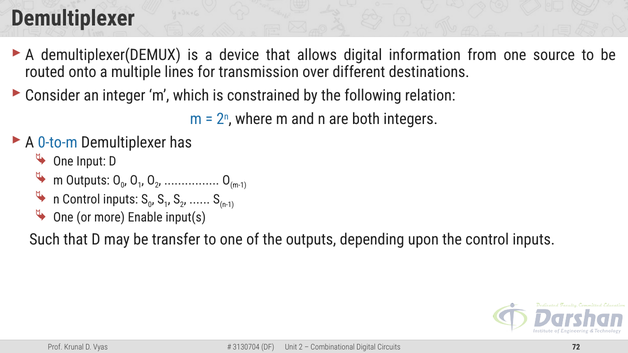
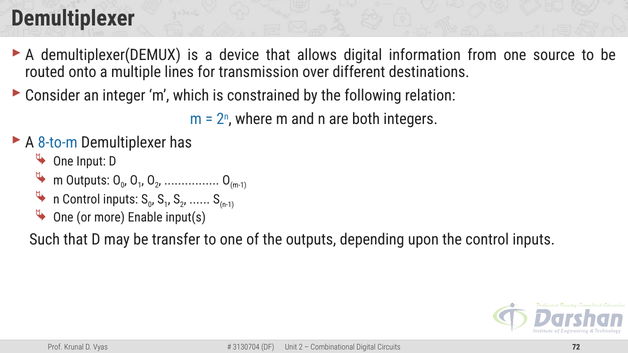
0-to-m: 0-to-m -> 8-to-m
